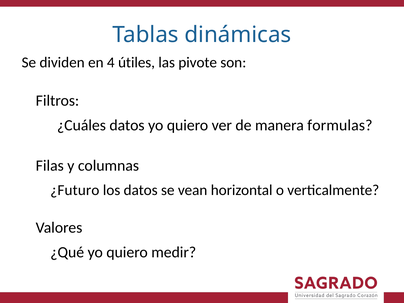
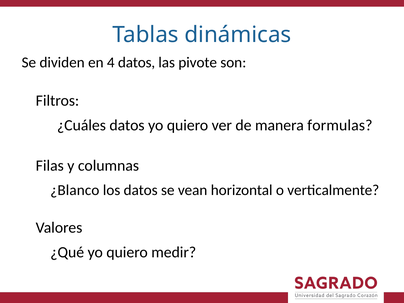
4 útiles: útiles -> datos
¿Futuro: ¿Futuro -> ¿Blanco
